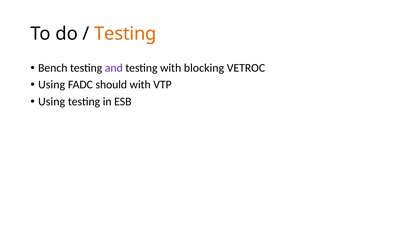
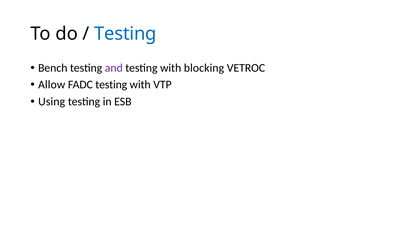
Testing at (125, 34) colour: orange -> blue
Using at (52, 85): Using -> Allow
FADC should: should -> testing
